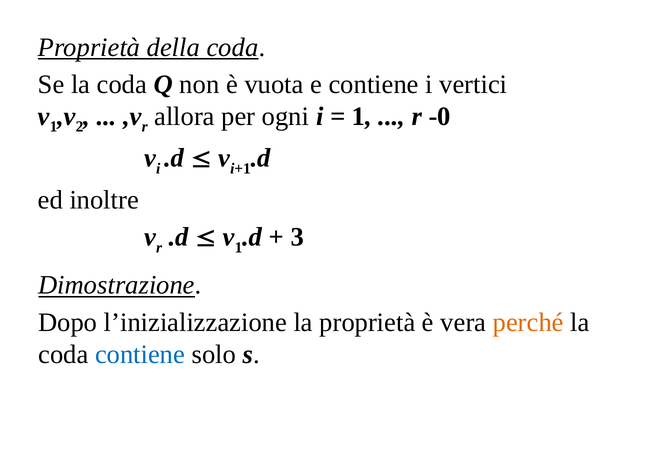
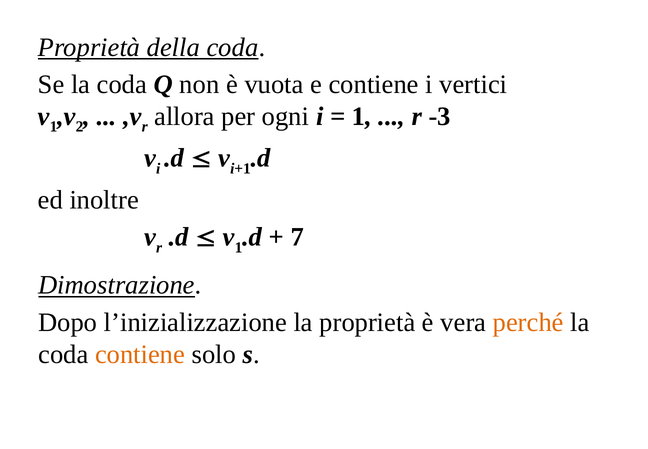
-0: -0 -> -3
3: 3 -> 7
contiene at (140, 354) colour: blue -> orange
